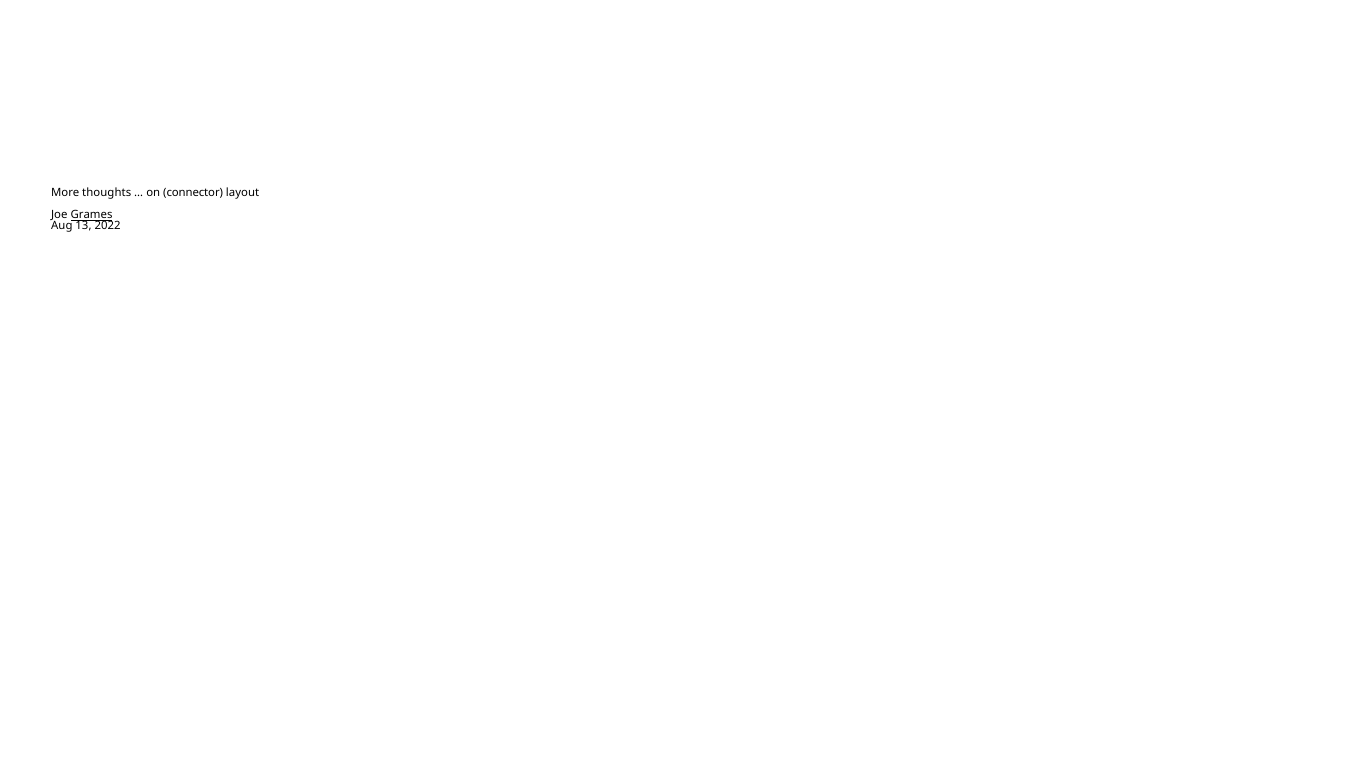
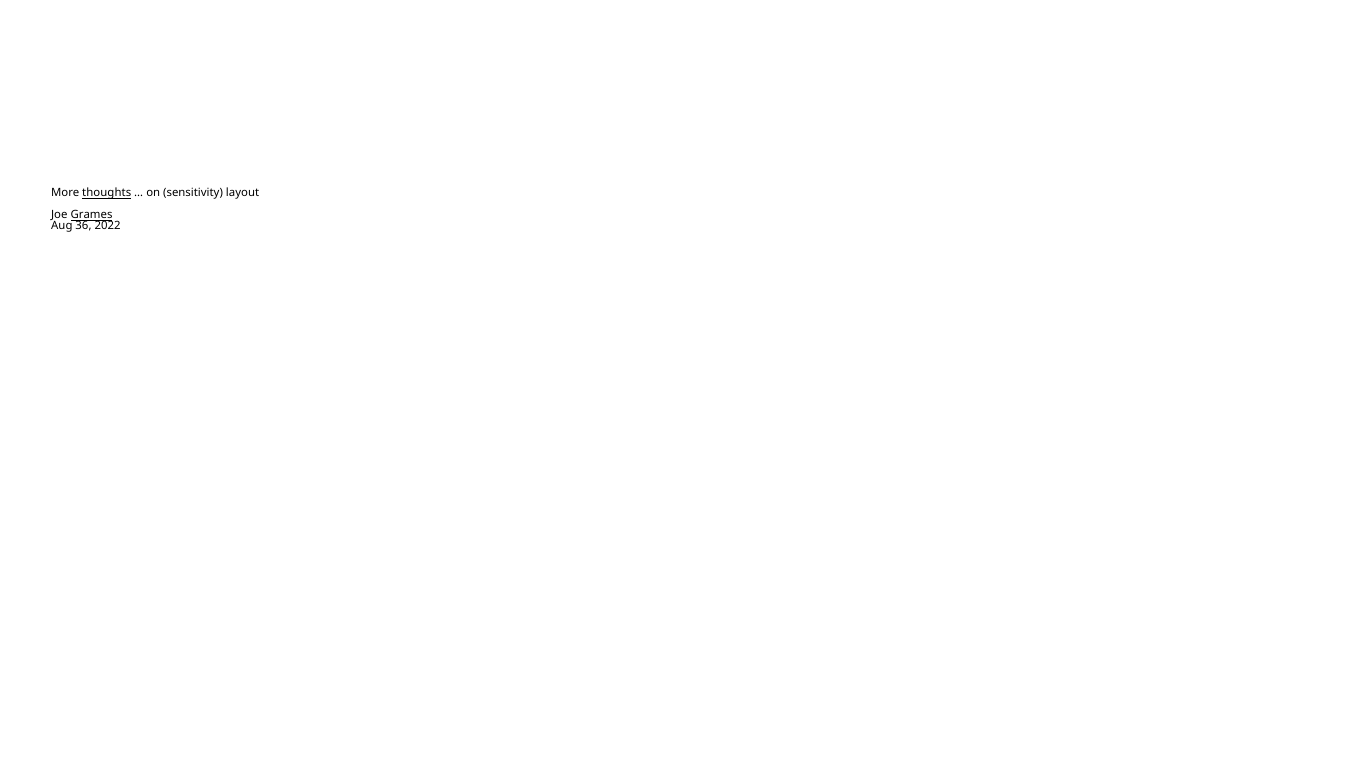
thoughts underline: none -> present
connector: connector -> sensitivity
13: 13 -> 36
